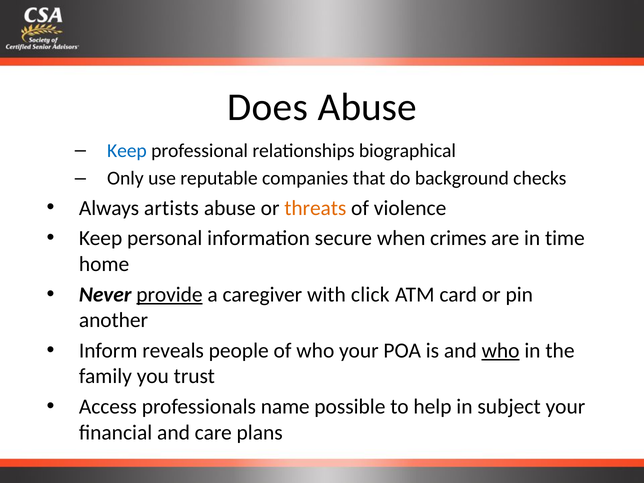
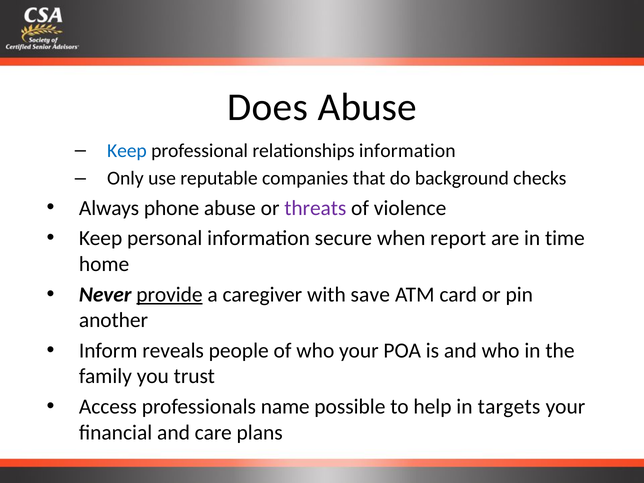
relationships biographical: biographical -> information
artists: artists -> phone
threats colour: orange -> purple
crimes: crimes -> report
click: click -> save
who at (501, 351) underline: present -> none
subject: subject -> targets
